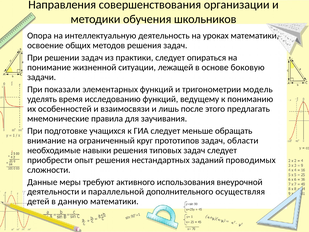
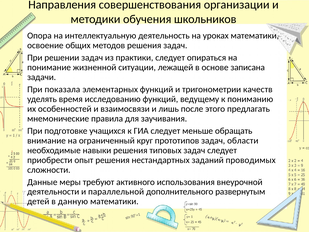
боковую: боковую -> записана
показали: показали -> показала
модель: модель -> качеств
осуществляя: осуществляя -> развернутым
